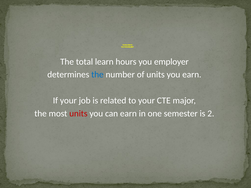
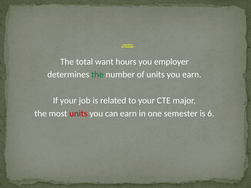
learn: learn -> want
the at (97, 75) colour: blue -> green
2: 2 -> 6
